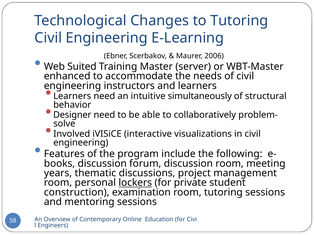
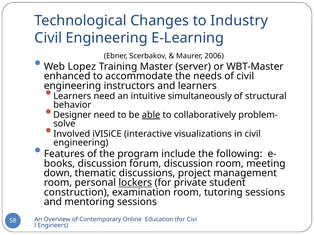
to Tutoring: Tutoring -> Industry
Suited: Suited -> Lopez
able underline: none -> present
years: years -> down
